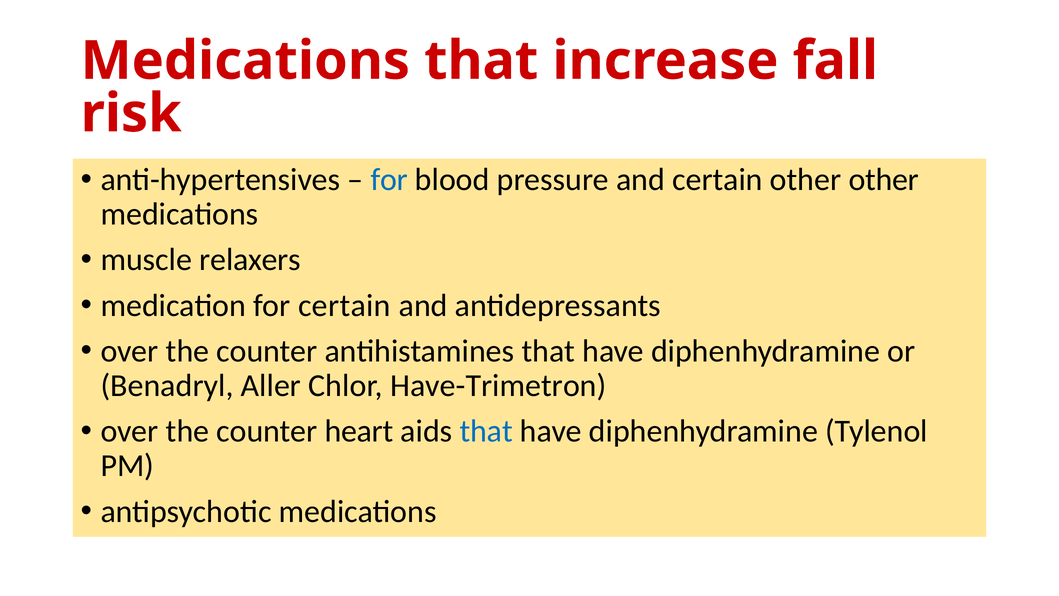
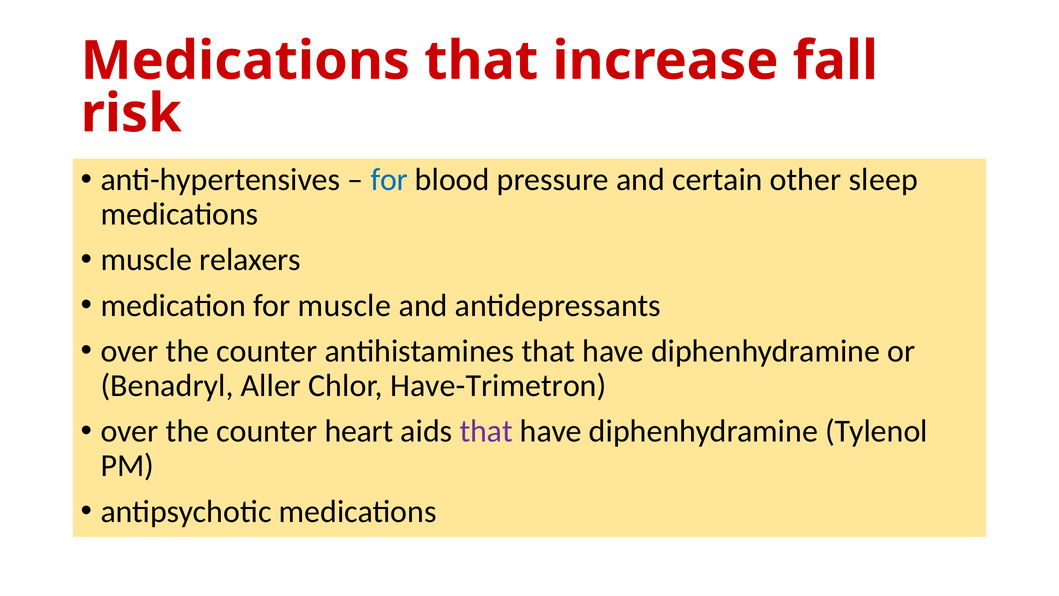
other other: other -> sleep
for certain: certain -> muscle
that at (486, 431) colour: blue -> purple
